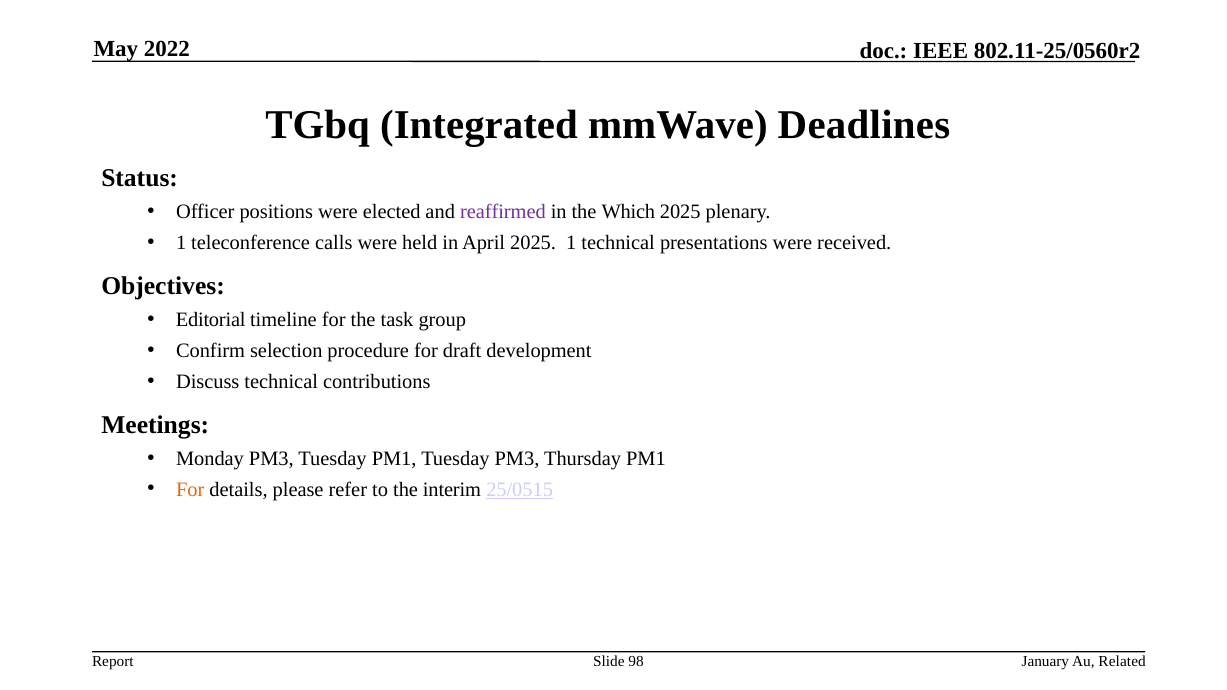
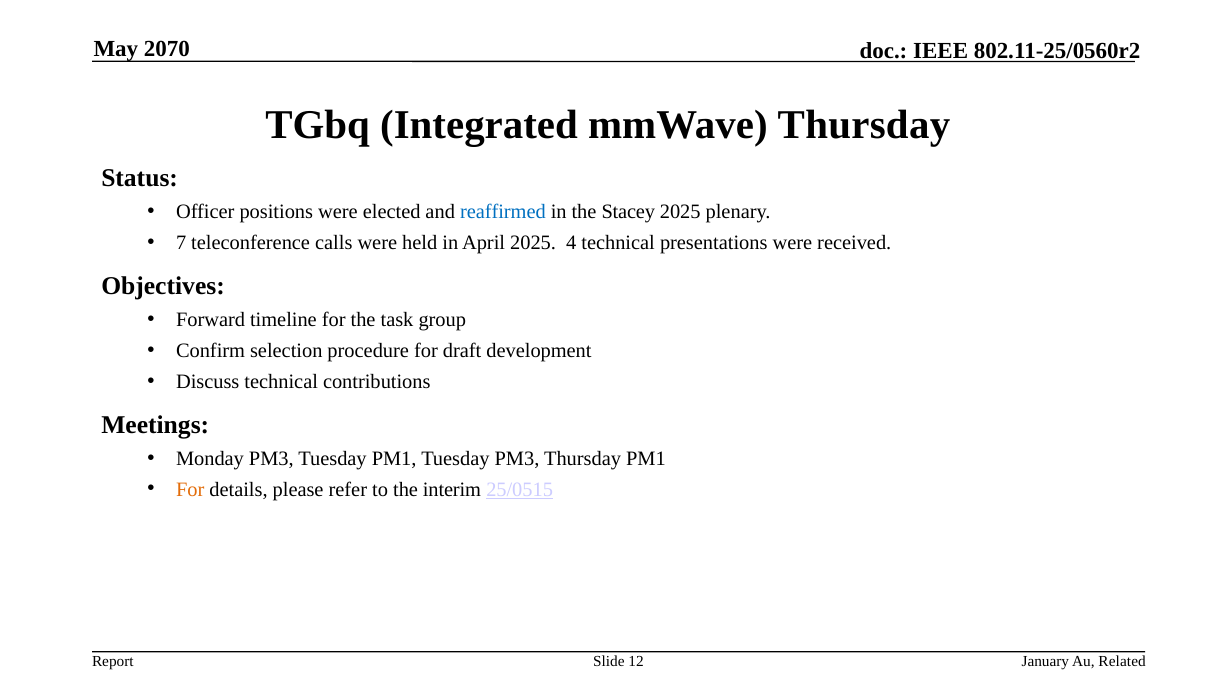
2022: 2022 -> 2070
mmWave Deadlines: Deadlines -> Thursday
reaffirmed colour: purple -> blue
Which: Which -> Stacey
1 at (181, 243): 1 -> 7
2025 1: 1 -> 4
Editorial: Editorial -> Forward
98: 98 -> 12
